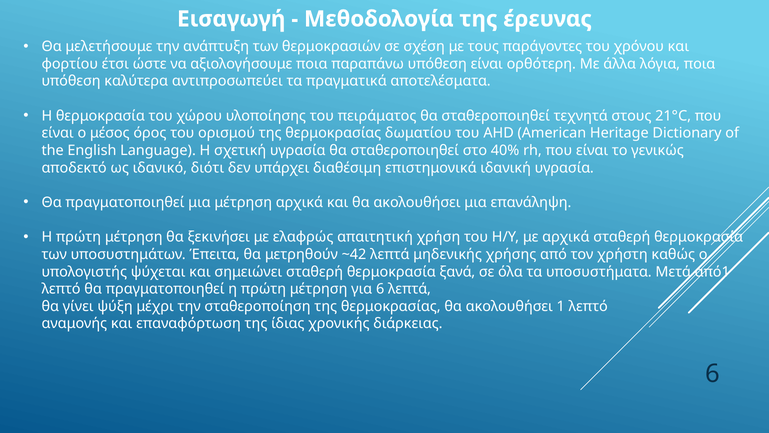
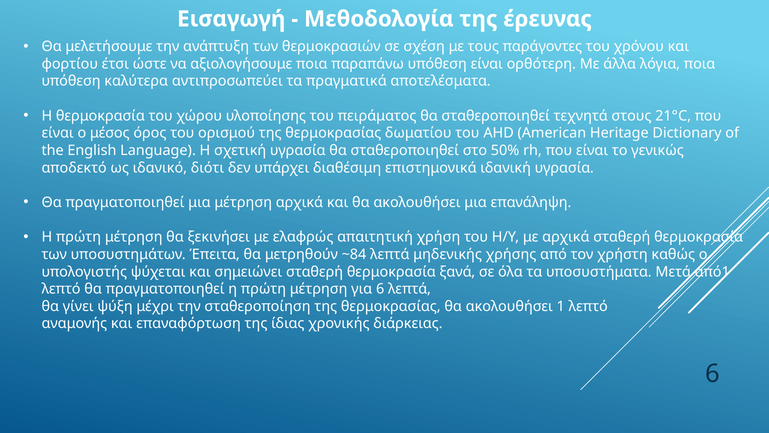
40%: 40% -> 50%
~42: ~42 -> ~84
